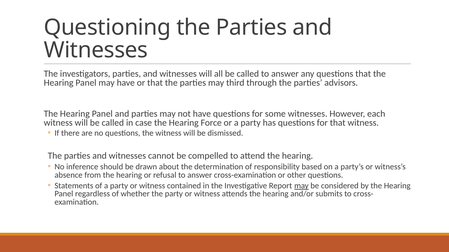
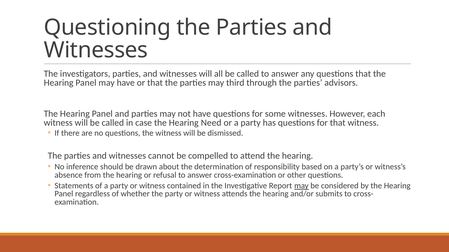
Force: Force -> Need
